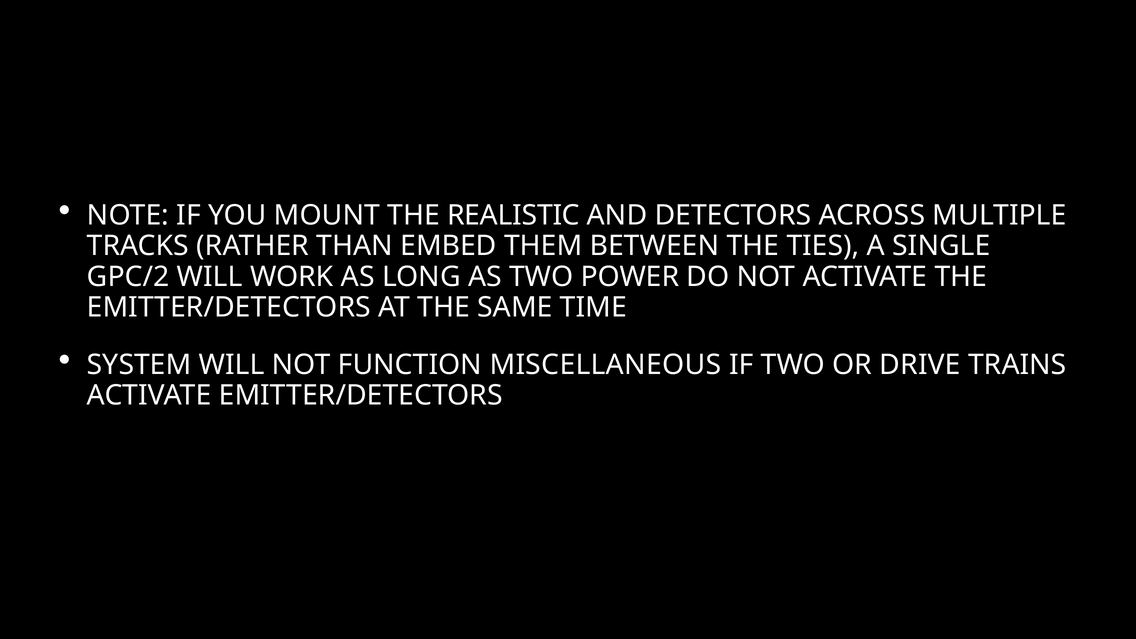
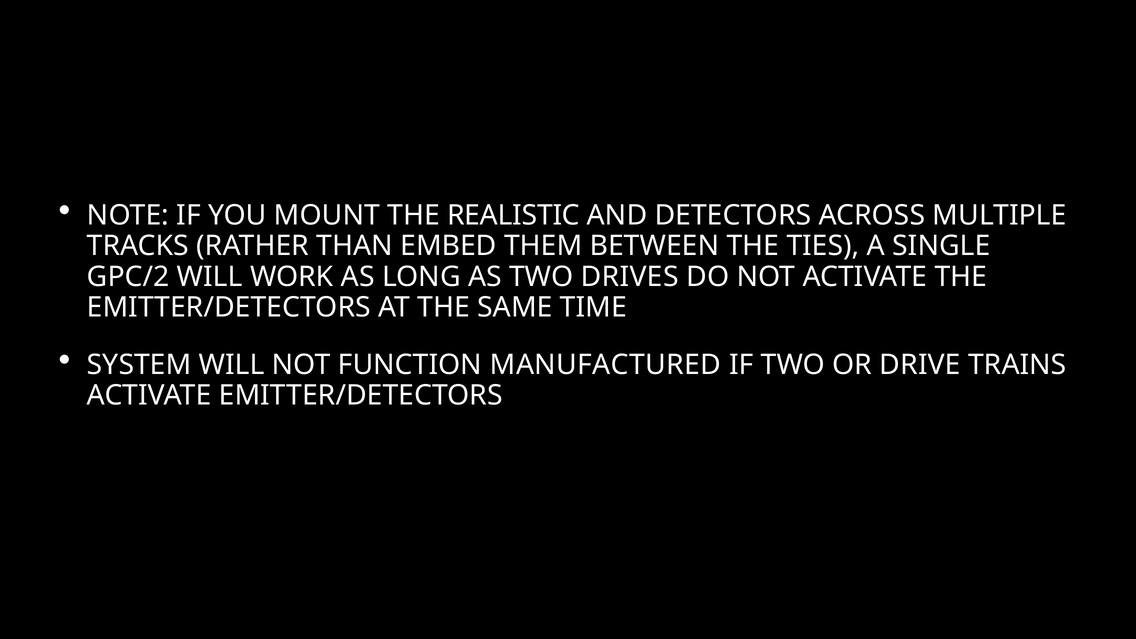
POWER: POWER -> DRIVES
MISCELLANEOUS: MISCELLANEOUS -> MANUFACTURED
